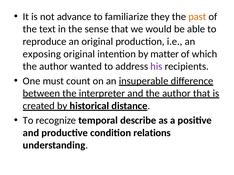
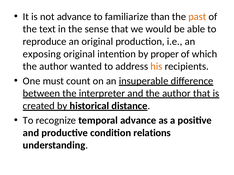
they: they -> than
matter: matter -> proper
his colour: purple -> orange
temporal describe: describe -> advance
